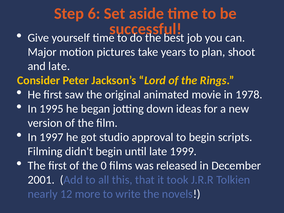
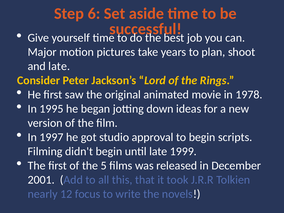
0: 0 -> 5
more: more -> focus
